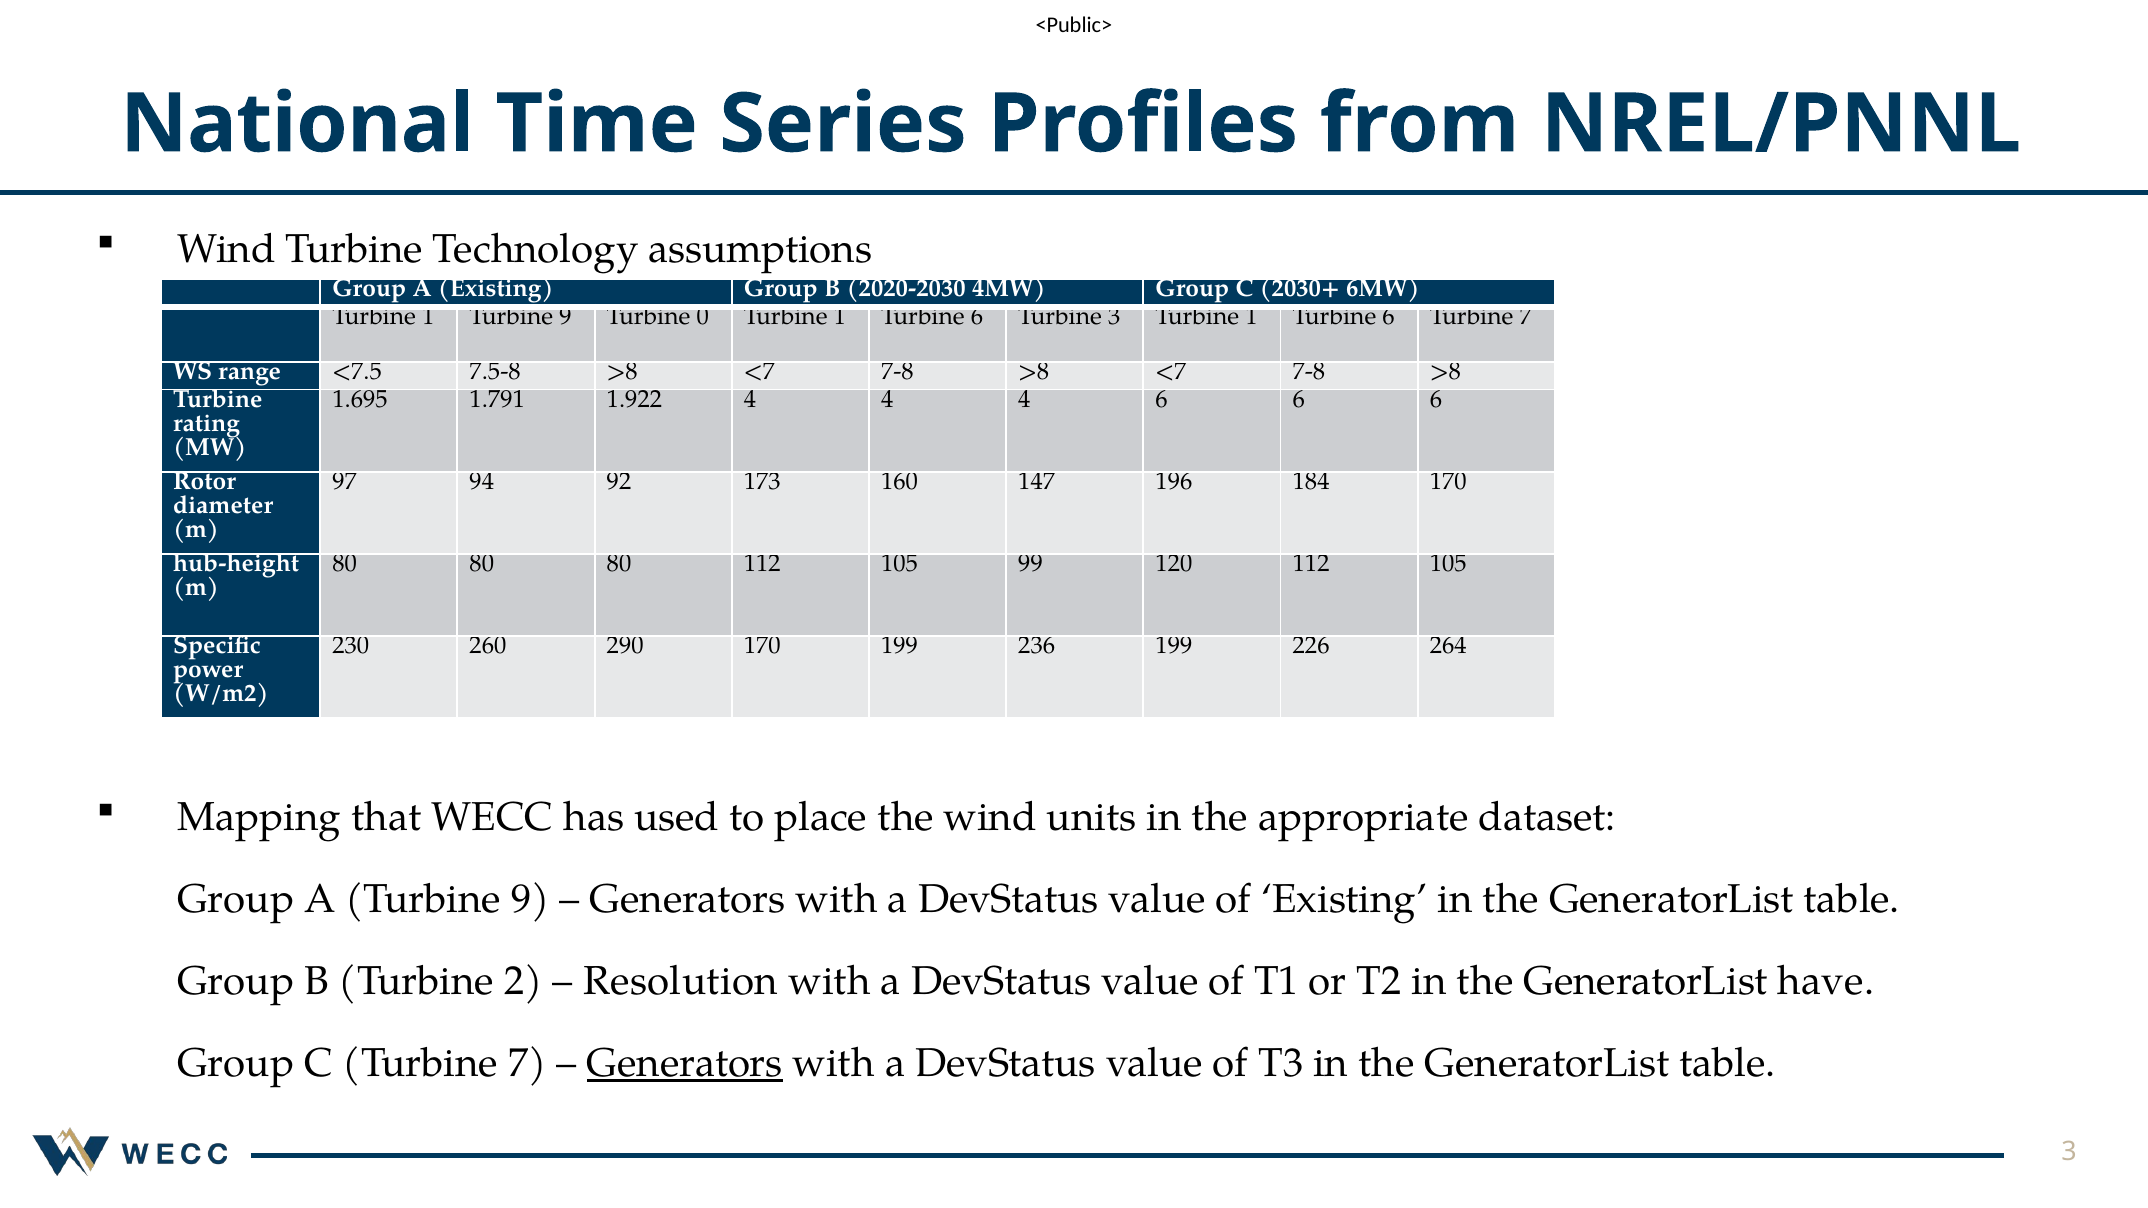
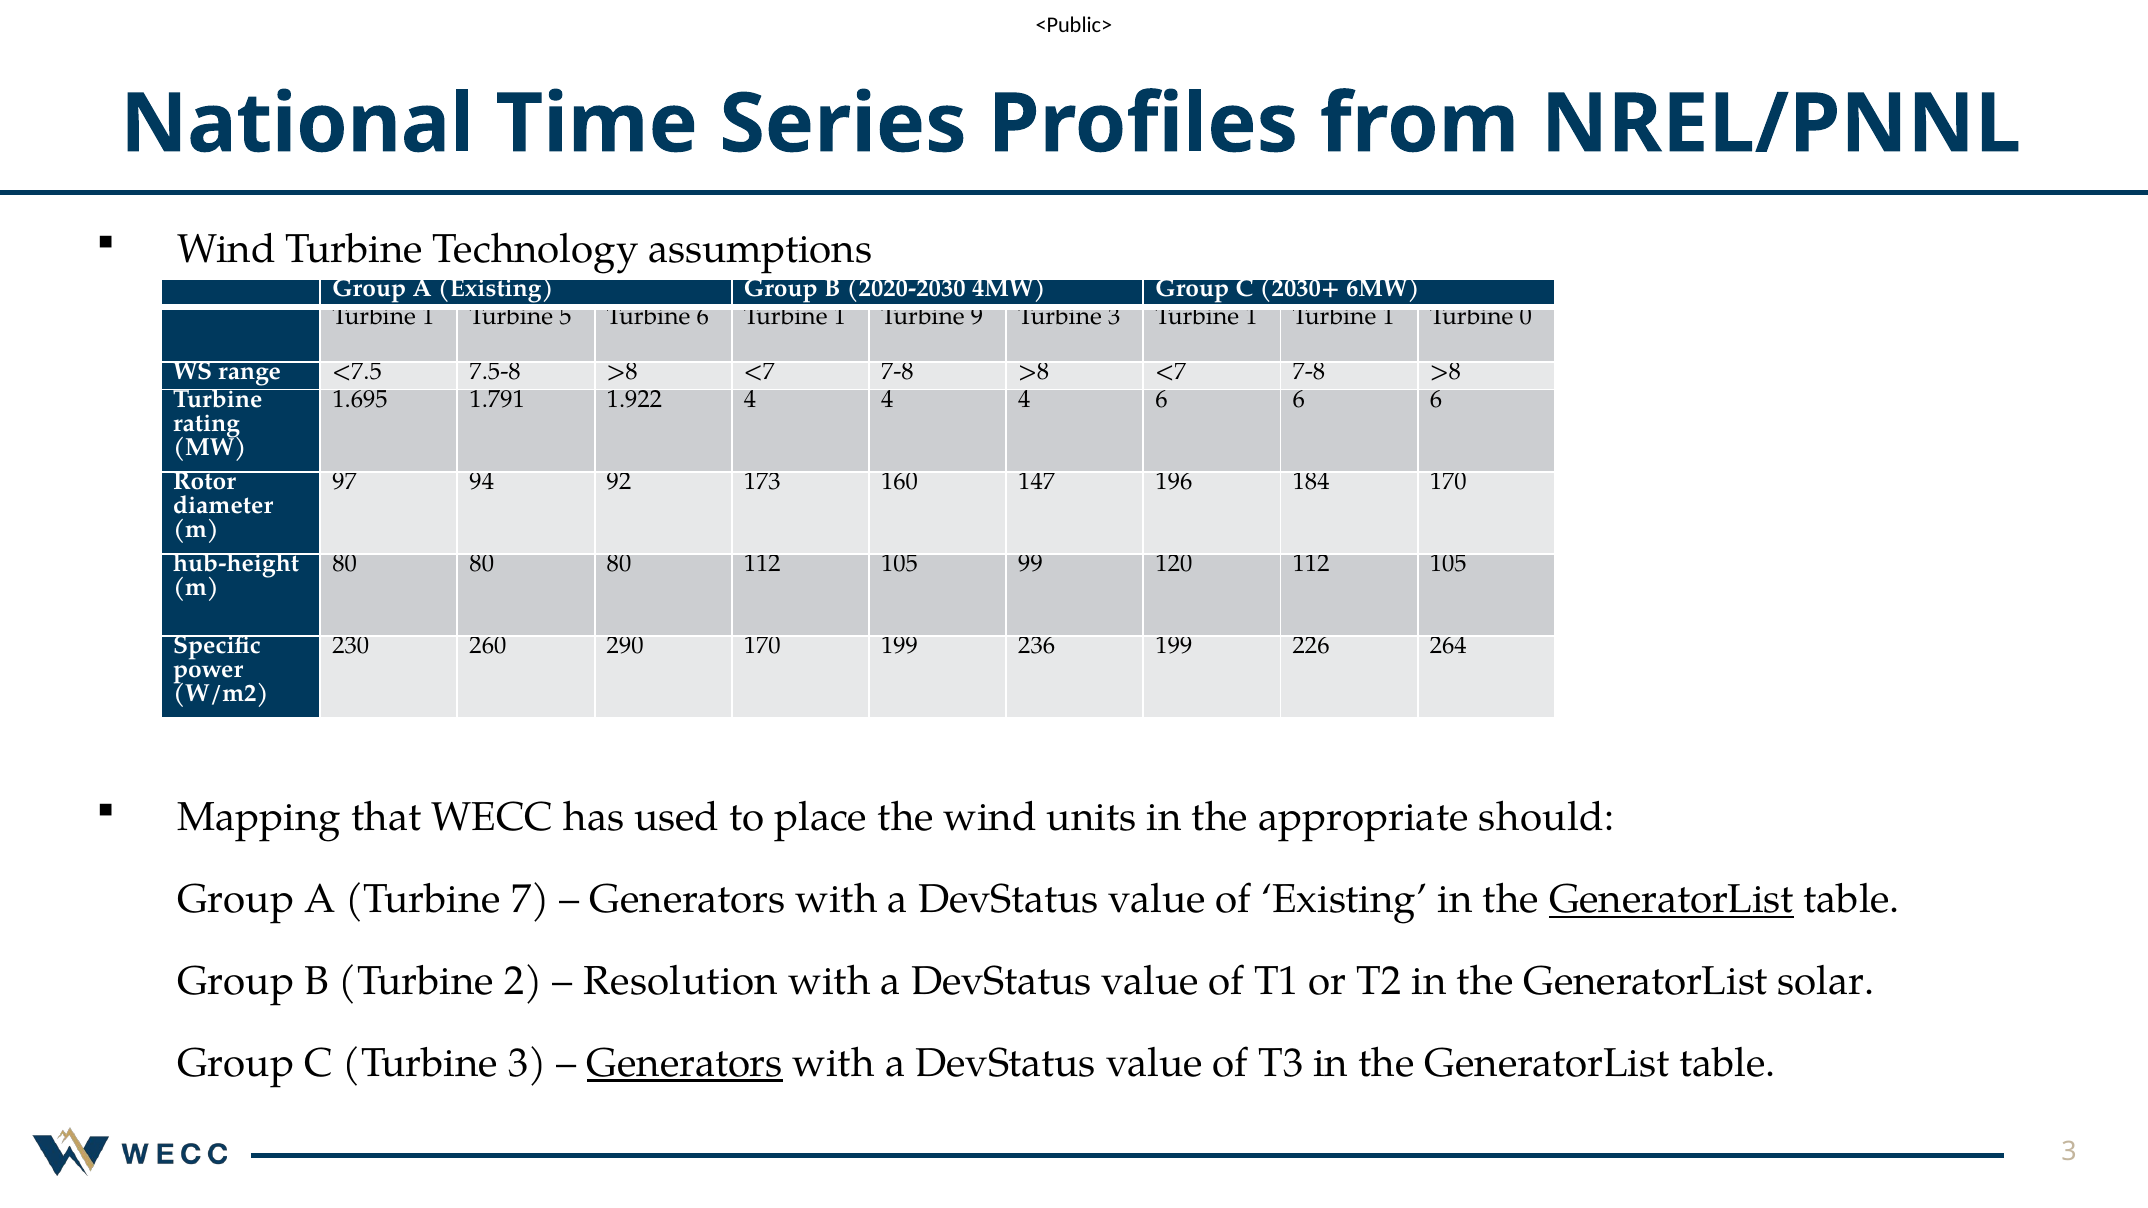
9 at (565, 317): 9 -> 5
Turbine 0: 0 -> 6
6 at (977, 317): 6 -> 9
6 at (1389, 317): 6 -> 1
7 at (1526, 317): 7 -> 0
dataset: dataset -> should
A Turbine 9: 9 -> 7
GeneratorList at (1671, 900) underline: none -> present
have: have -> solar
C Turbine 7: 7 -> 3
